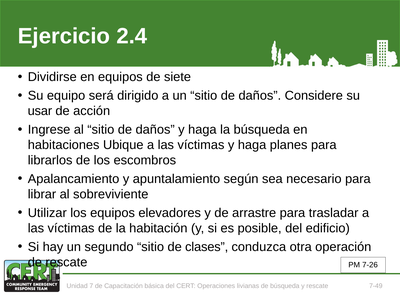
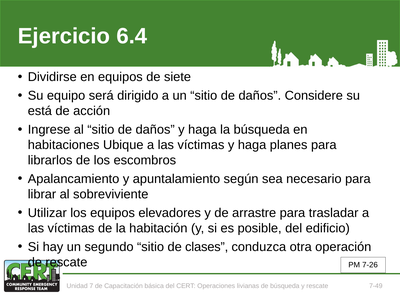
2.4: 2.4 -> 6.4
usar: usar -> está
